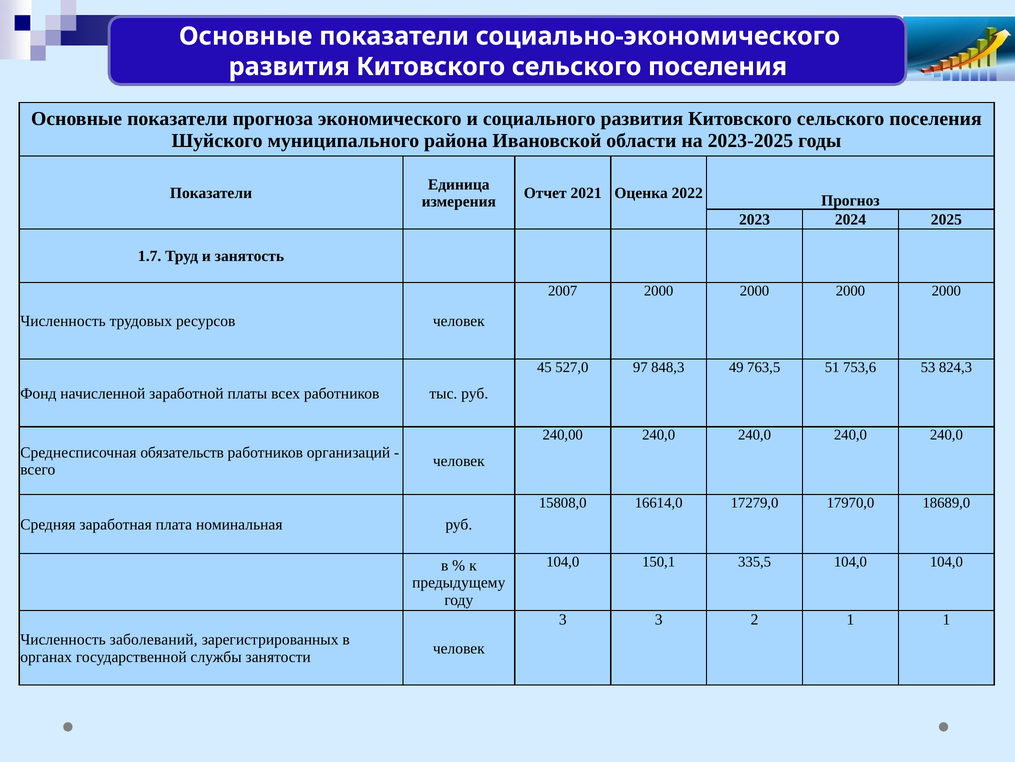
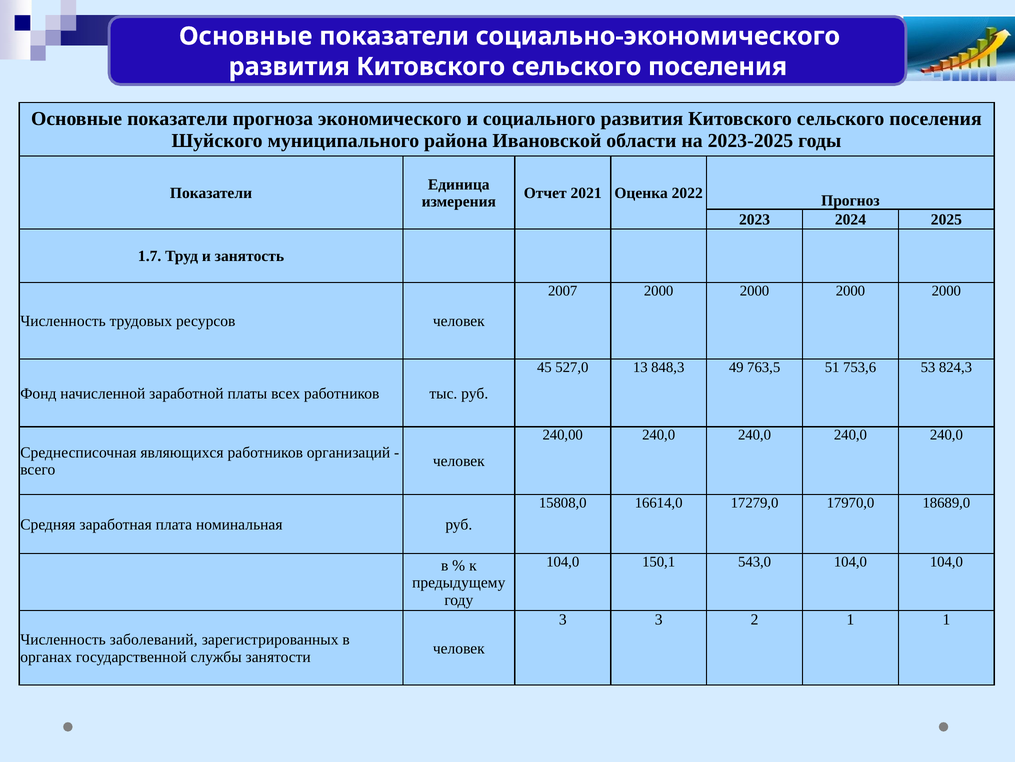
97: 97 -> 13
обязательств: обязательств -> являющихся
335,5: 335,5 -> 543,0
